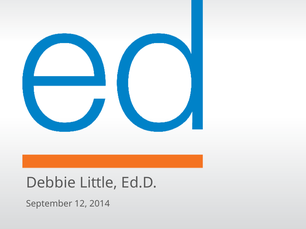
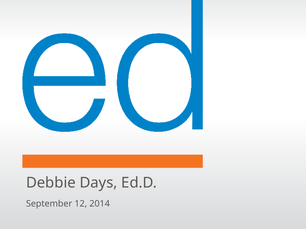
Little: Little -> Days
